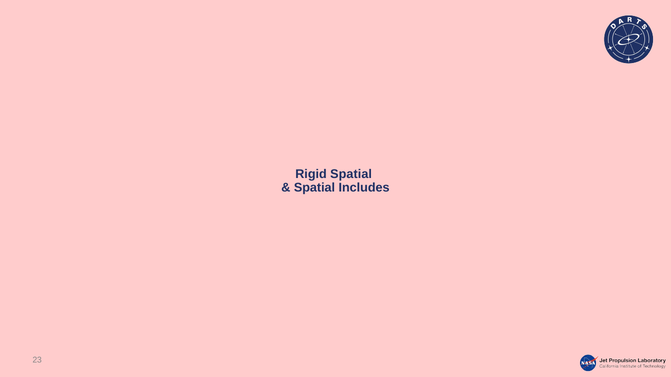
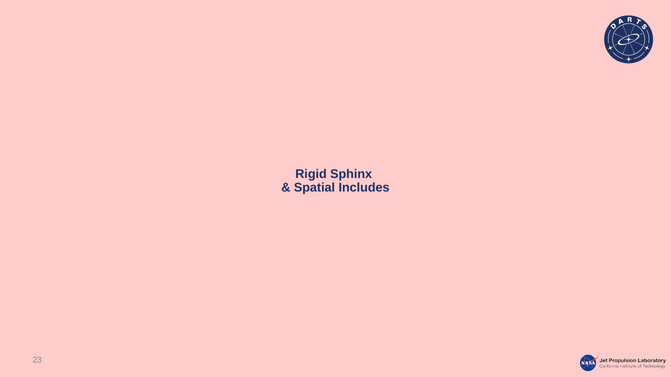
Rigid Spatial: Spatial -> Sphinx
